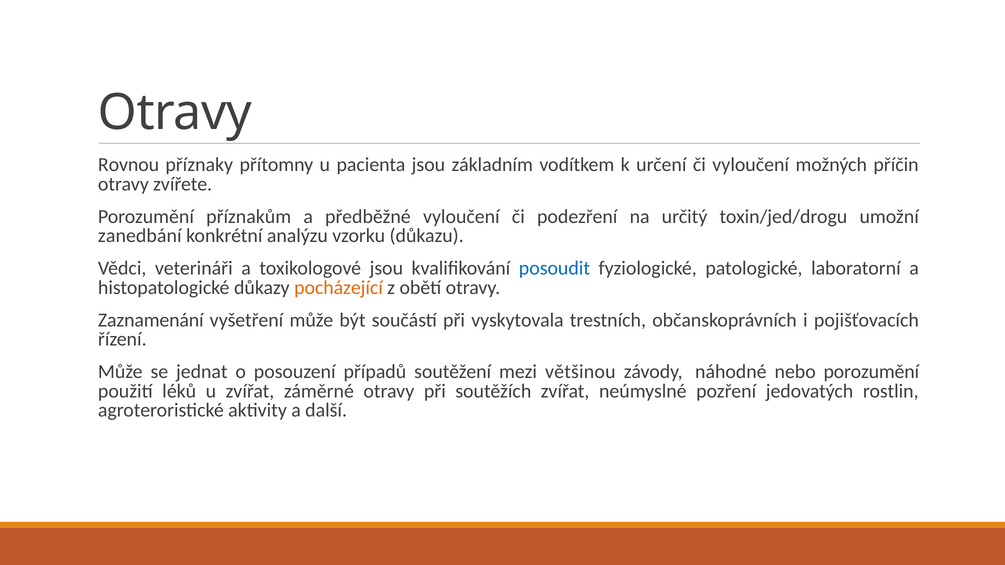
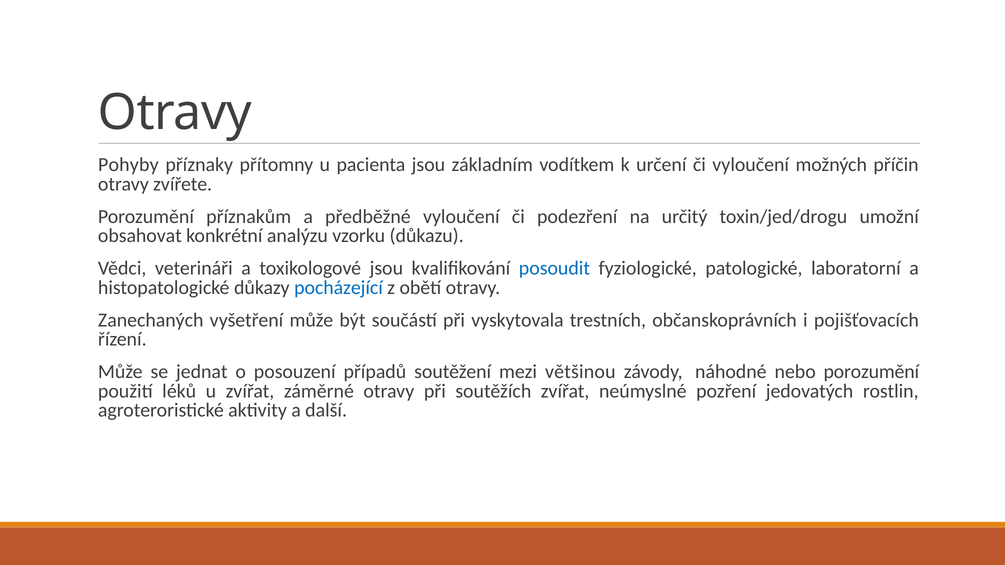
Rovnou: Rovnou -> Pohyby
zanedbání: zanedbání -> obsahovat
pocházející colour: orange -> blue
Zaznamenání: Zaznamenání -> Zanechaných
